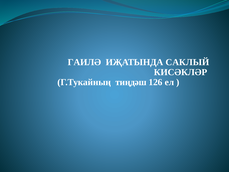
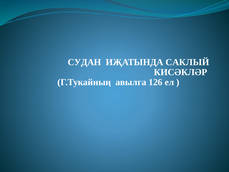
ГАИЛӘ: ГАИЛӘ -> СУДАН
тиңдәш: тиңдәш -> авылга
